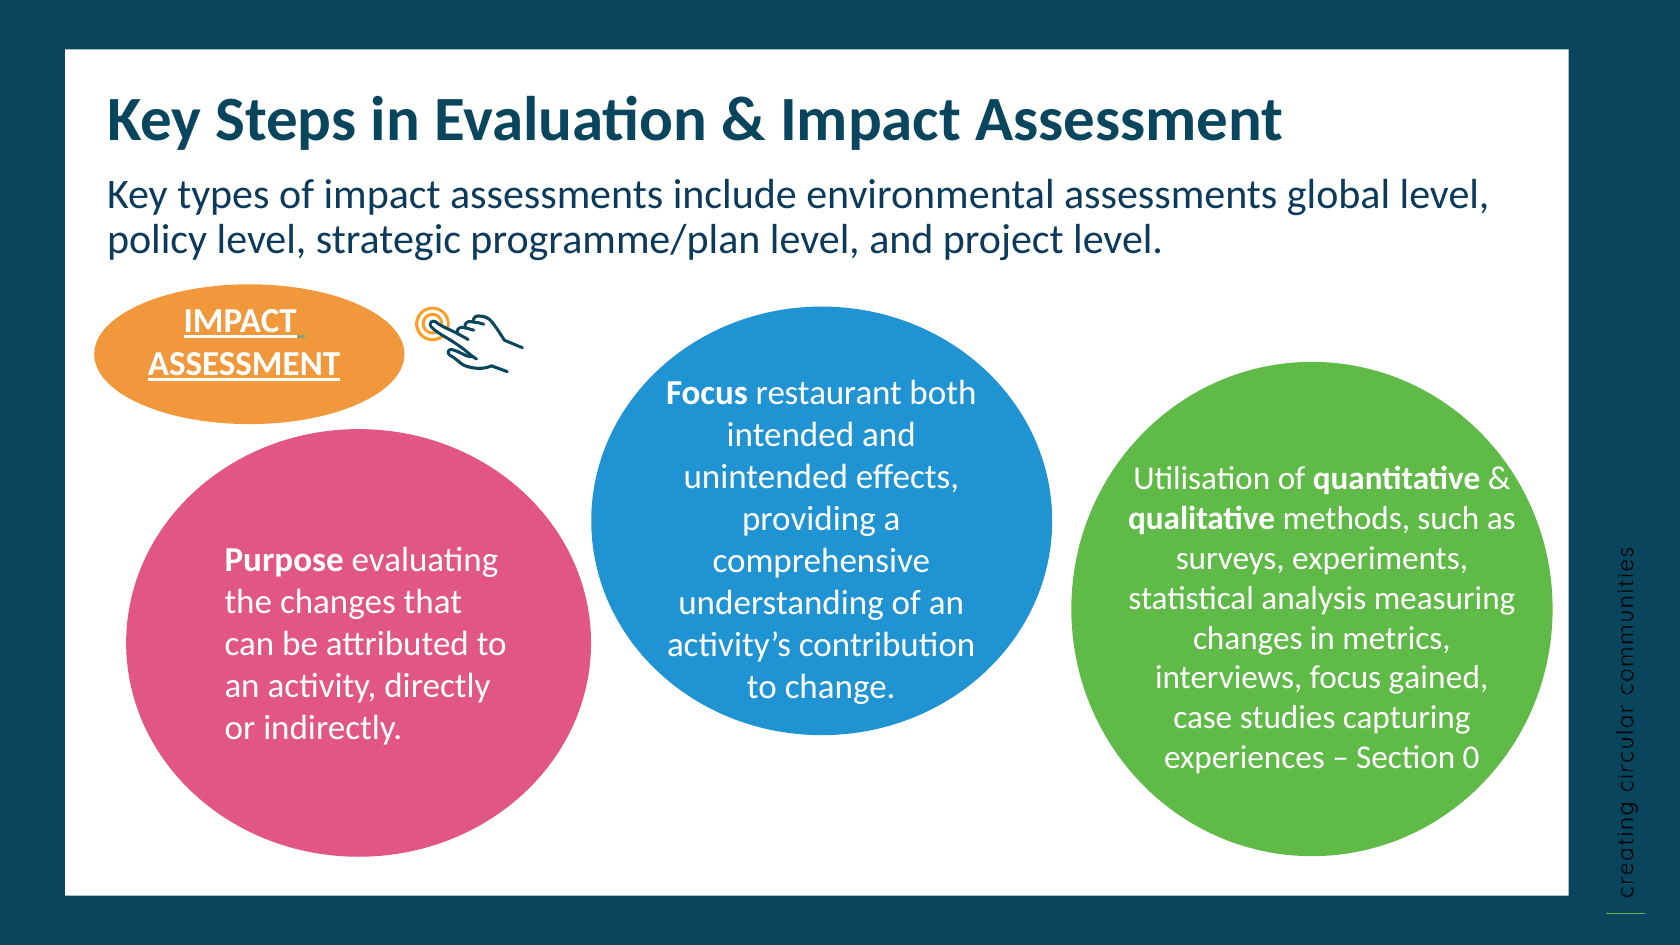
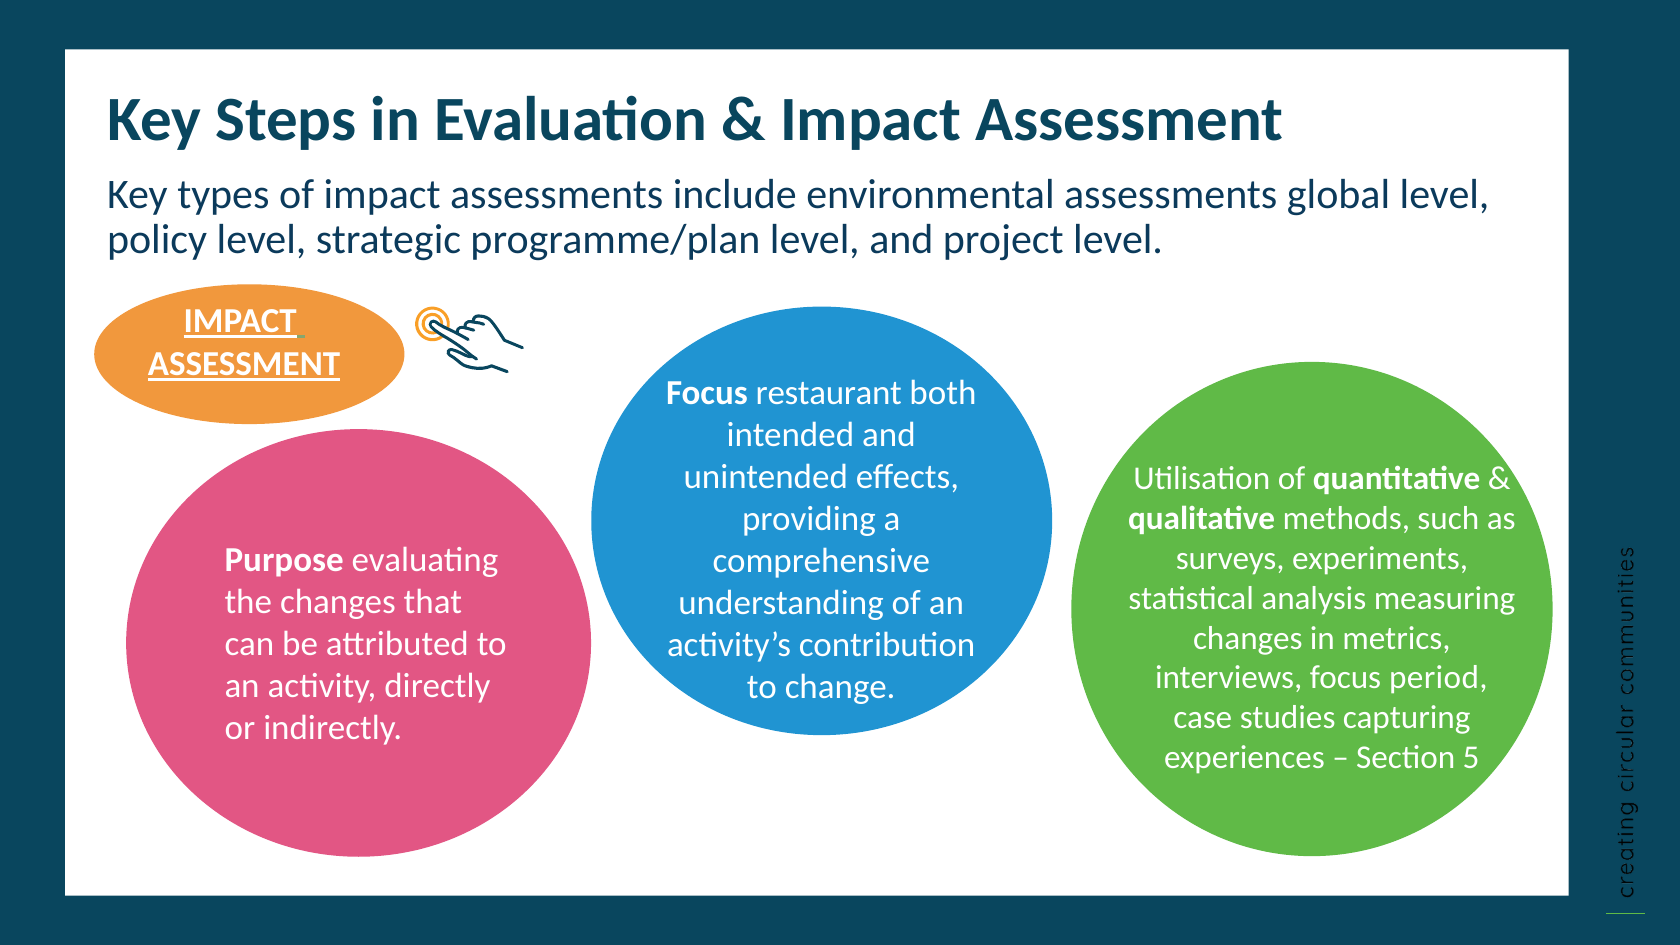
gained: gained -> period
0: 0 -> 5
